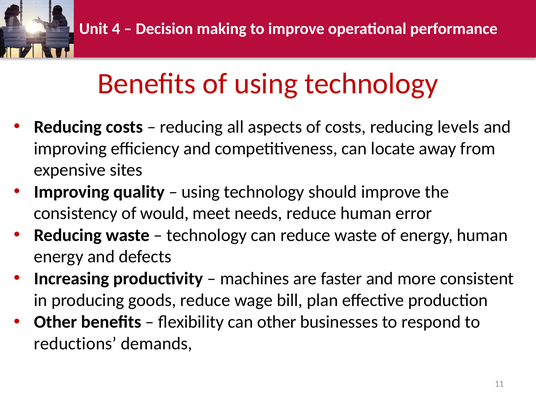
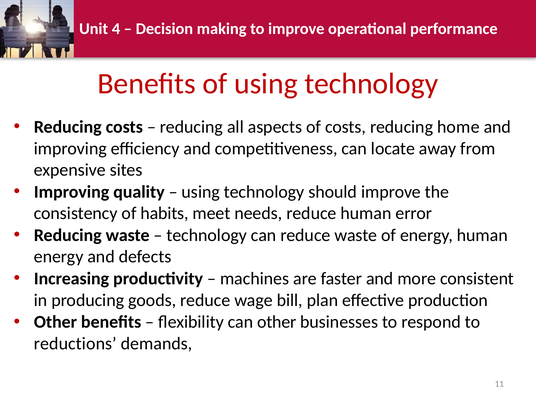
levels: levels -> home
would: would -> habits
